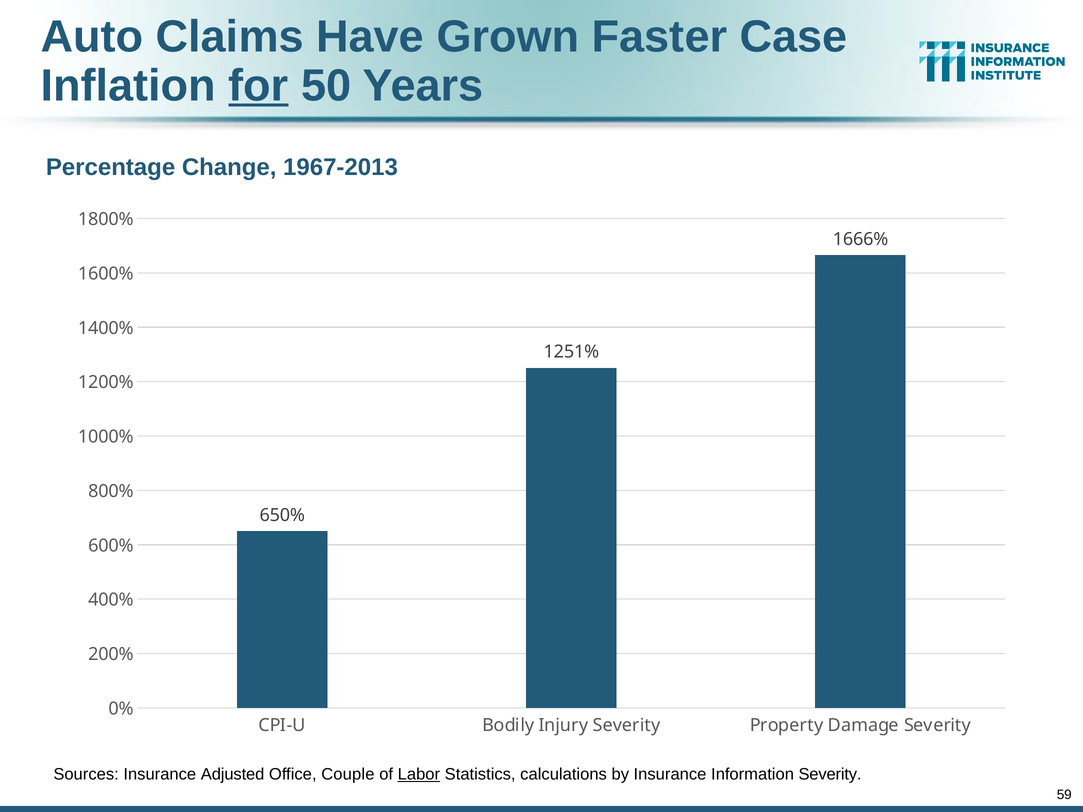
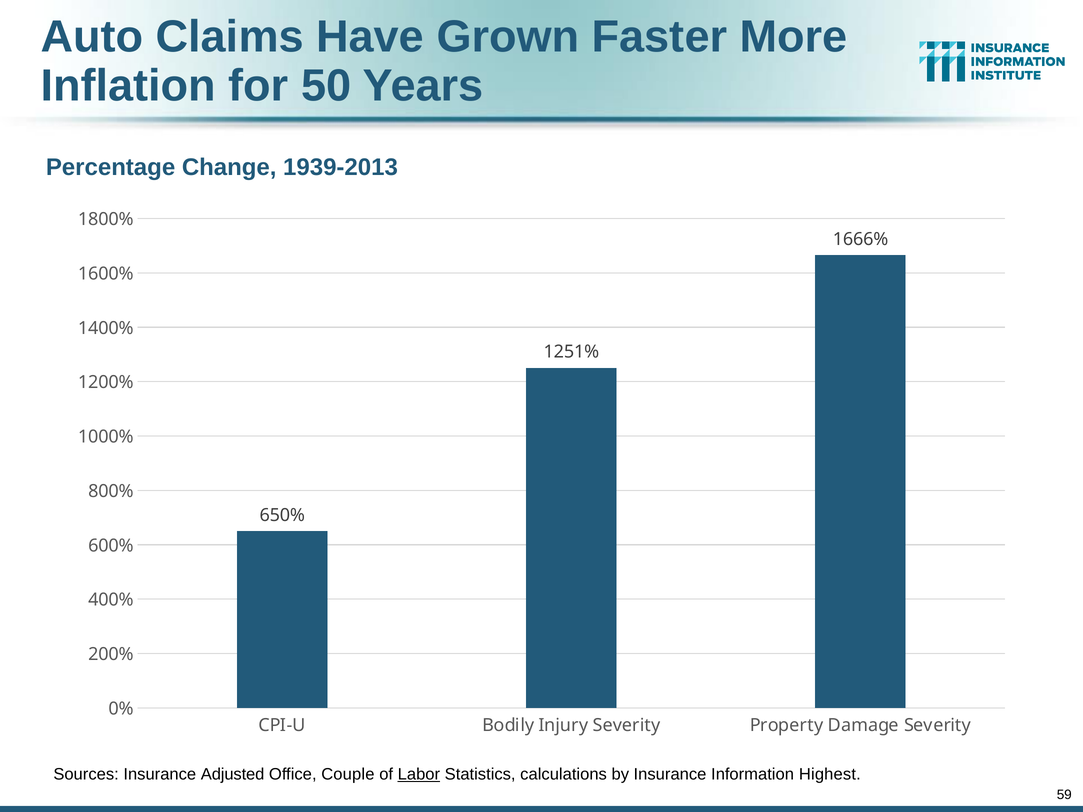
Case: Case -> More
for underline: present -> none
1967-2013: 1967-2013 -> 1939-2013
Information Severity: Severity -> Highest
